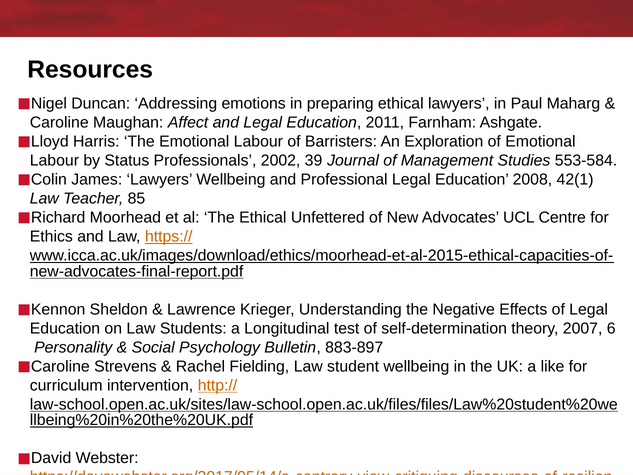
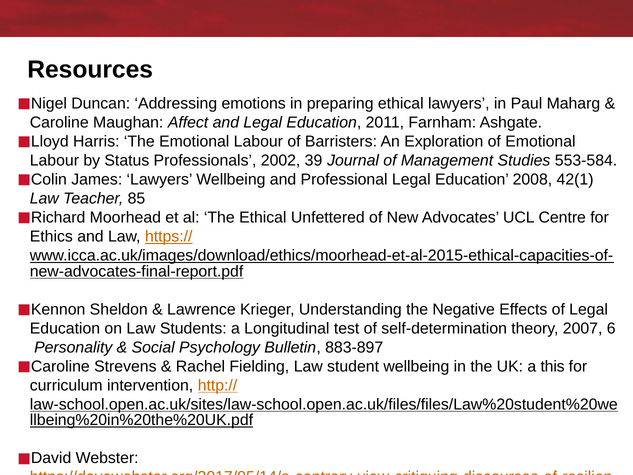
like: like -> this
